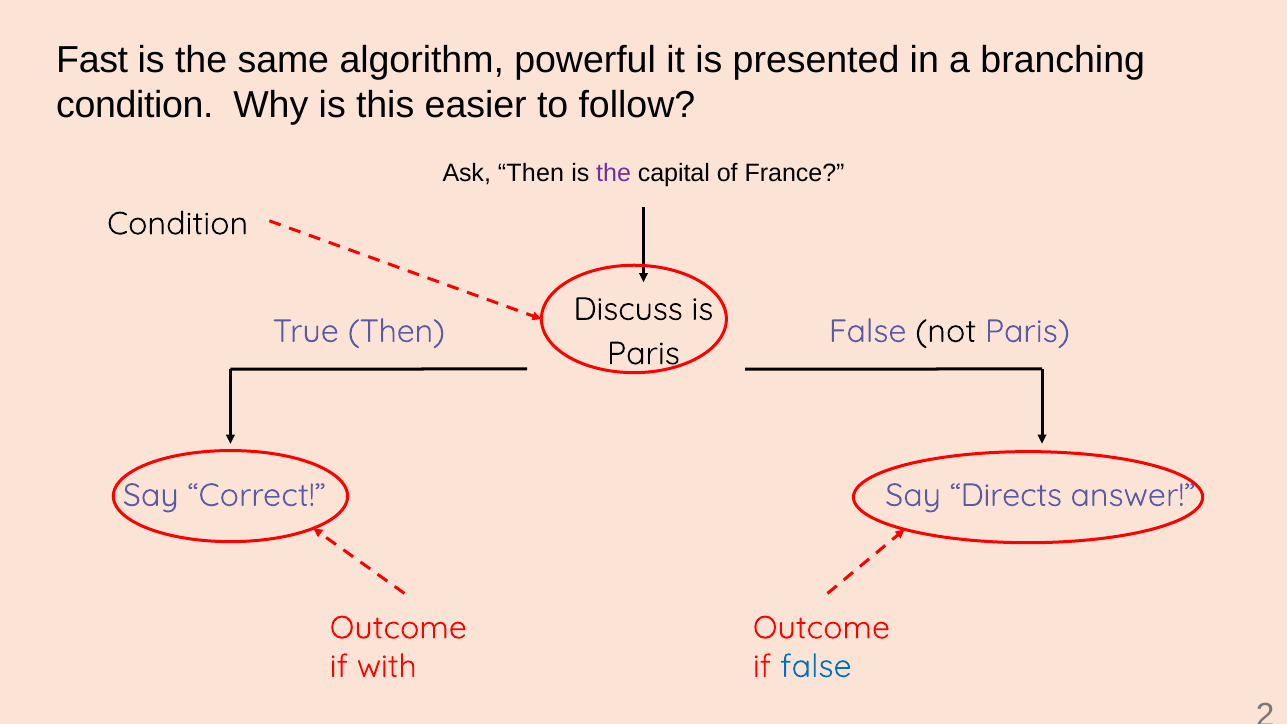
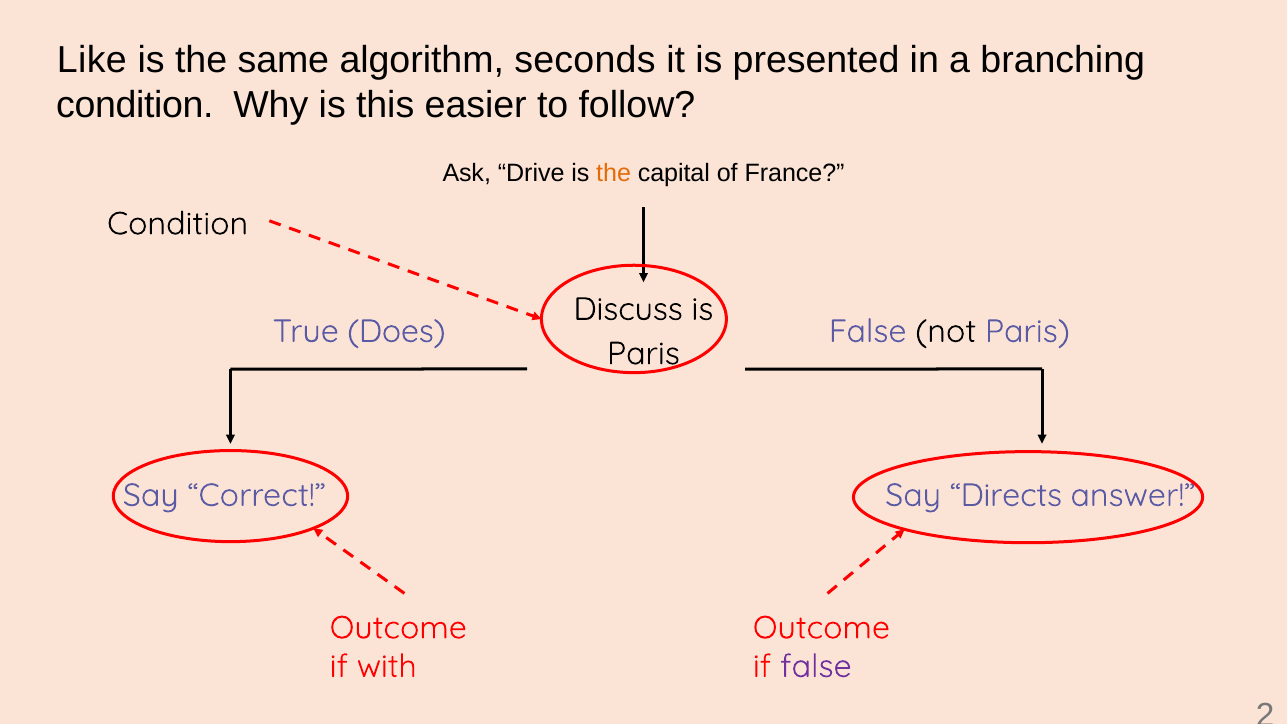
Fast: Fast -> Like
powerful: powerful -> seconds
Ask Then: Then -> Drive
the at (614, 173) colour: purple -> orange
True Then: Then -> Does
false at (816, 666) colour: blue -> purple
